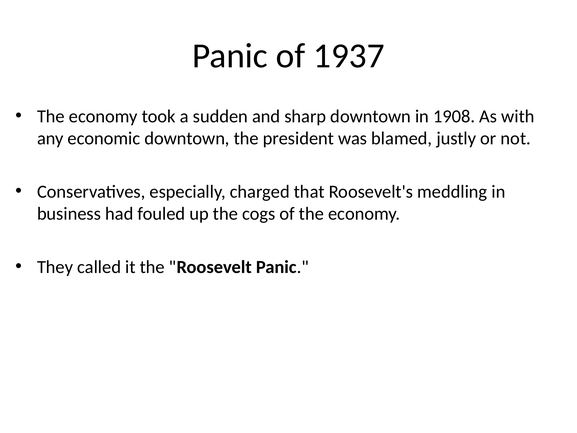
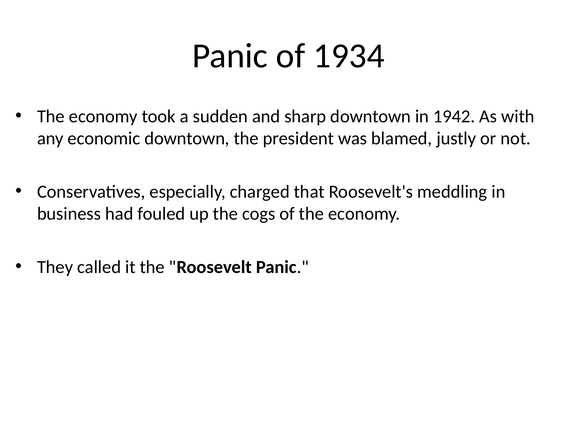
1937: 1937 -> 1934
1908: 1908 -> 1942
